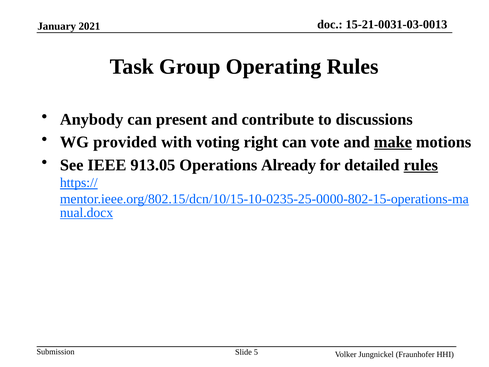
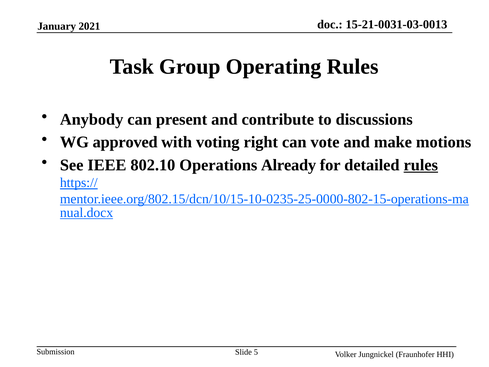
provided: provided -> approved
make underline: present -> none
913.05: 913.05 -> 802.10
